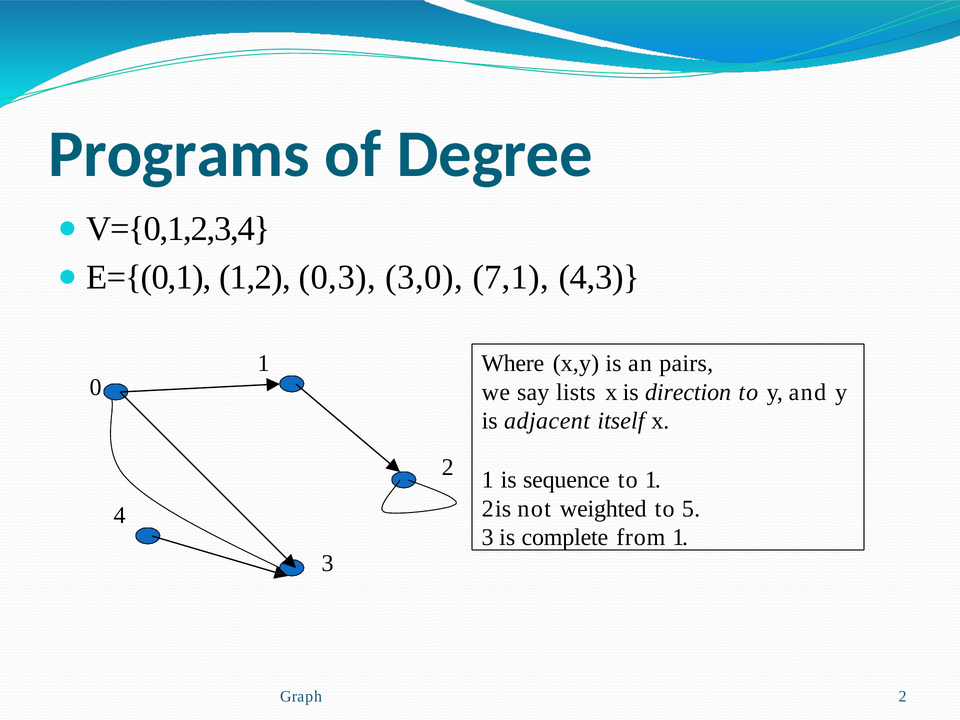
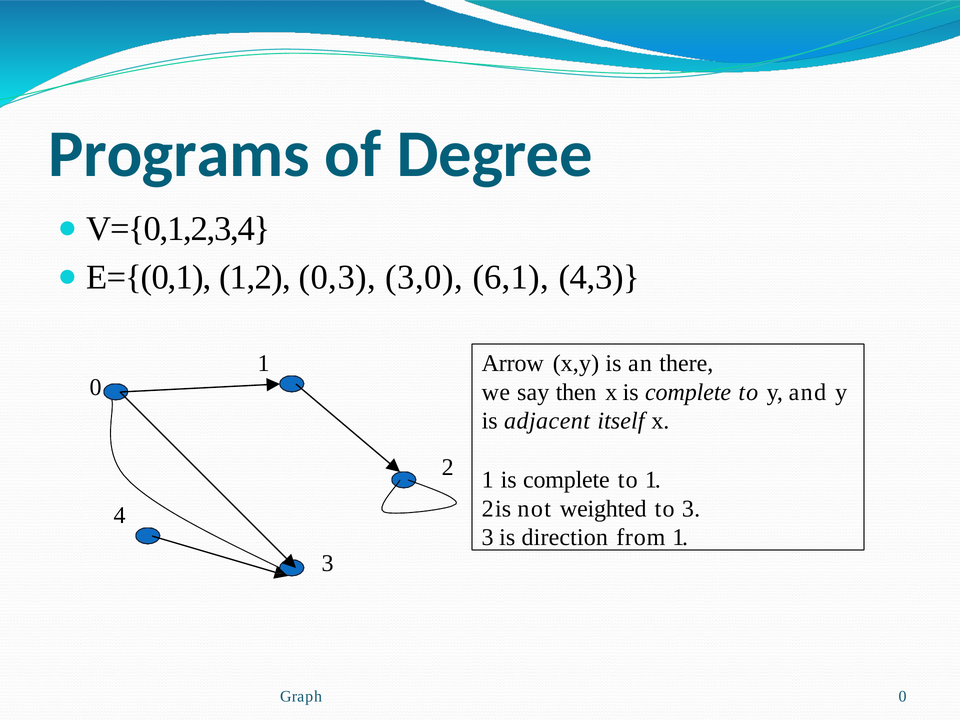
7,1: 7,1 -> 6,1
Where: Where -> Arrow
pairs: pairs -> there
lists: lists -> then
x is direction: direction -> complete
1 is sequence: sequence -> complete
to 5: 5 -> 3
complete: complete -> direction
Graph 2: 2 -> 0
